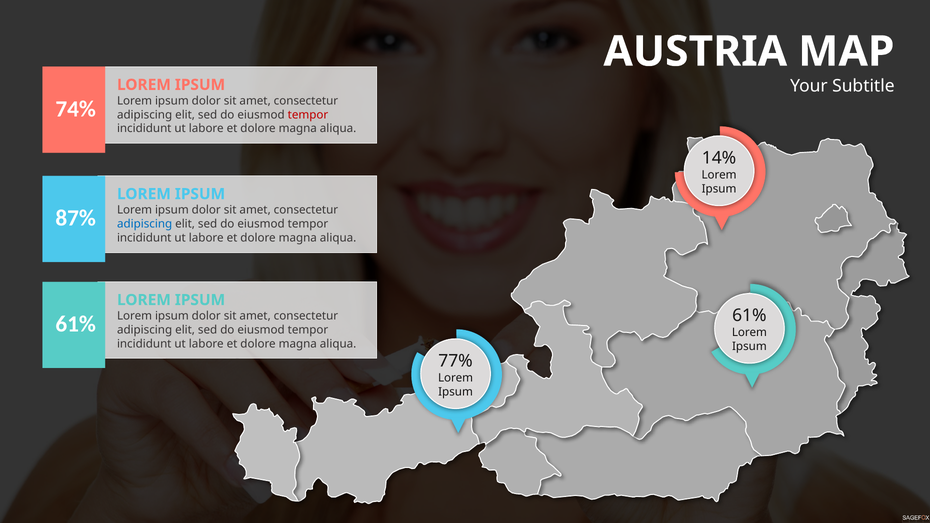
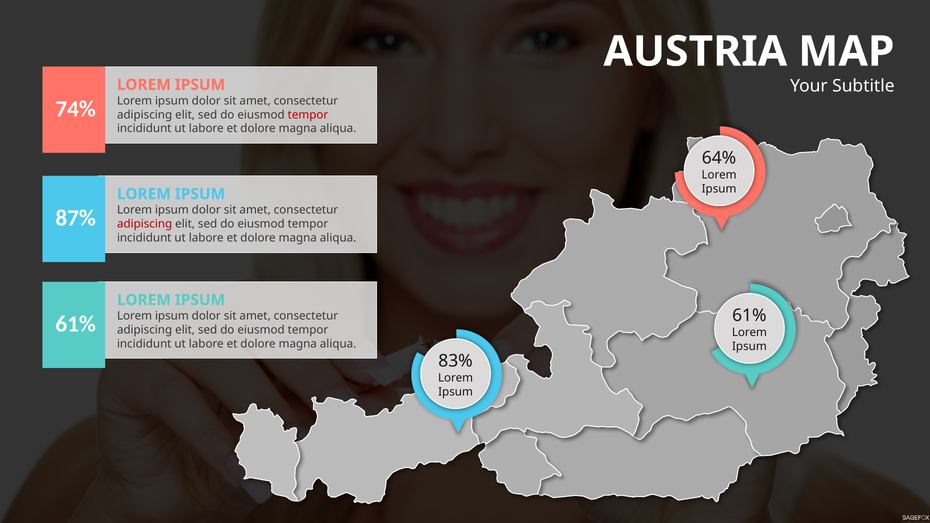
14%: 14% -> 64%
adipiscing at (145, 224) colour: blue -> red
77%: 77% -> 83%
